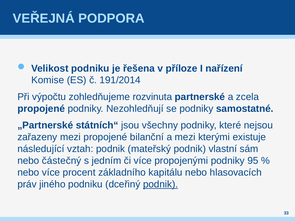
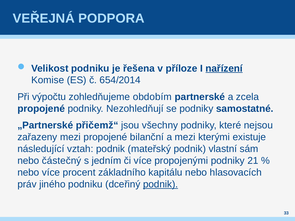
nařízení underline: none -> present
191/2014: 191/2014 -> 654/2014
rozvinuta: rozvinuta -> obdobím
státních“: státních“ -> přičemž“
95: 95 -> 21
